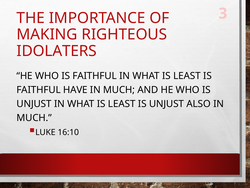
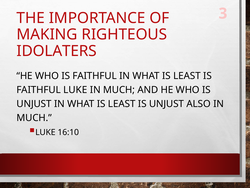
FAITHFUL HAVE: HAVE -> LUKE
